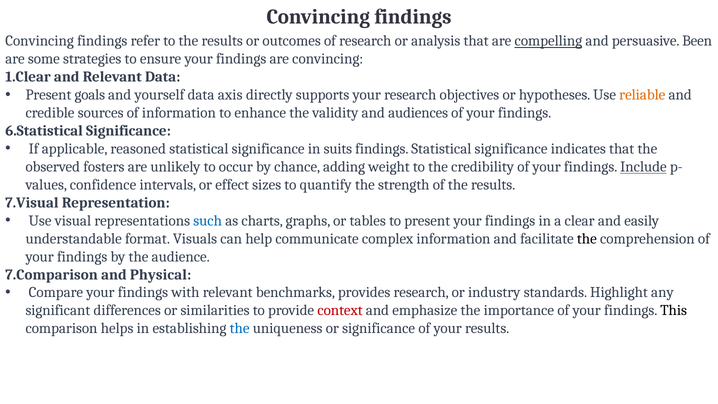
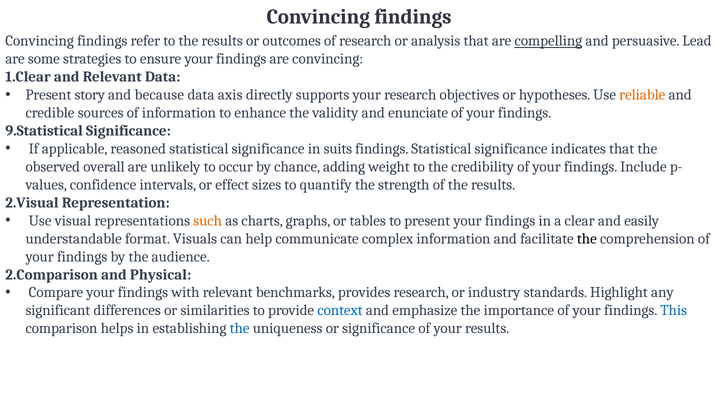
Been: Been -> Lead
goals: goals -> story
yourself: yourself -> because
audiences: audiences -> enunciate
6.Statistical: 6.Statistical -> 9.Statistical
fosters: fosters -> overall
Include underline: present -> none
7.Visual: 7.Visual -> 2.Visual
such colour: blue -> orange
7.Comparison: 7.Comparison -> 2.Comparison
context colour: red -> blue
This colour: black -> blue
